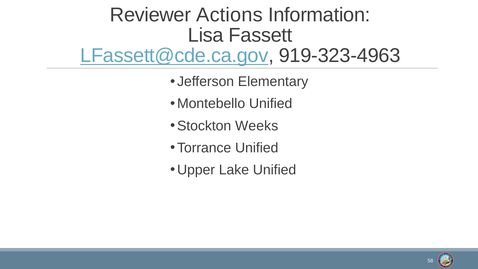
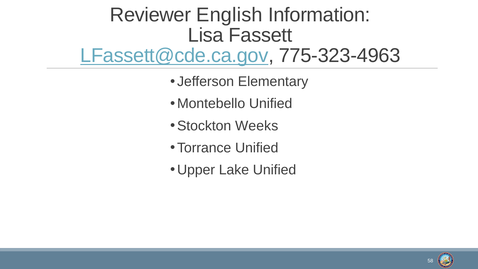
Actions: Actions -> English
919-323-4963: 919-323-4963 -> 775-323-4963
